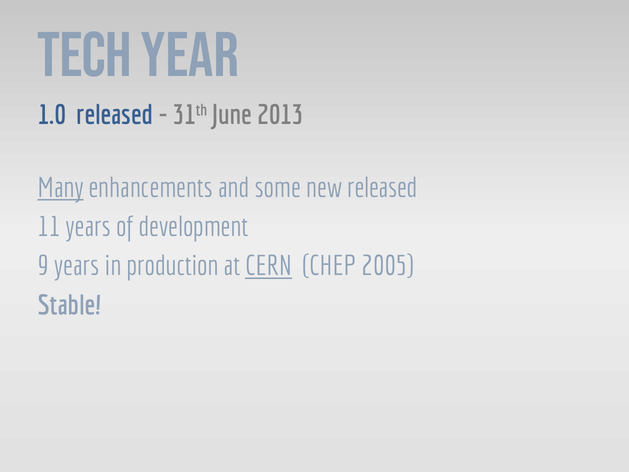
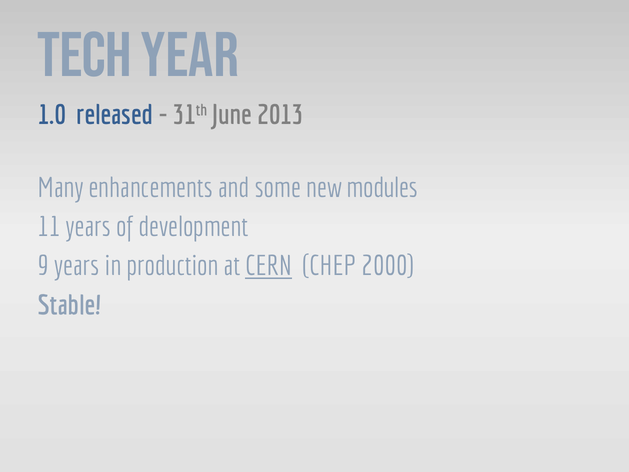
Many underline: present -> none
new released: released -> modules
2005: 2005 -> 2000
